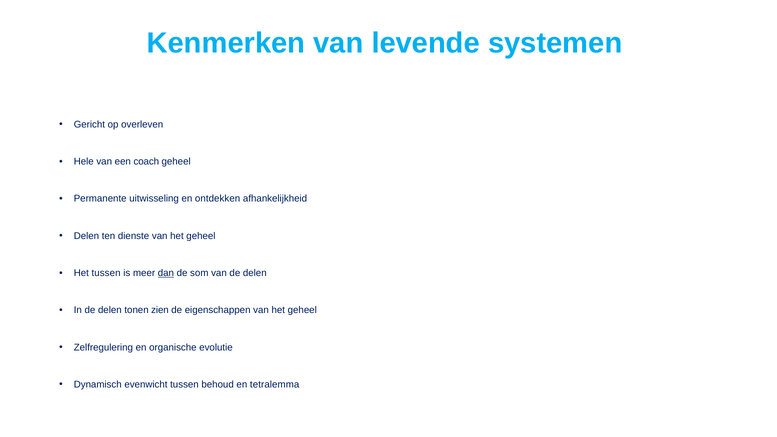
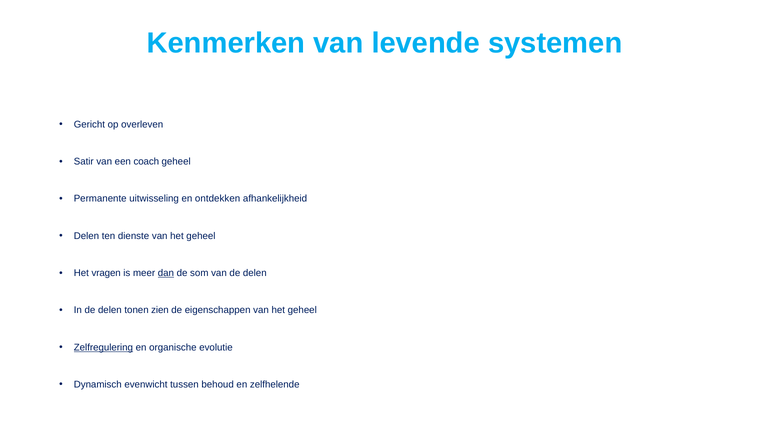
Hele: Hele -> Satir
Het tussen: tussen -> vragen
Zelfregulering underline: none -> present
tetralemma: tetralemma -> zelfhelende
